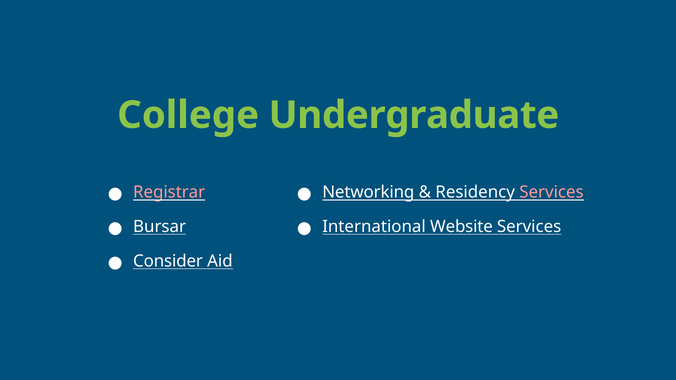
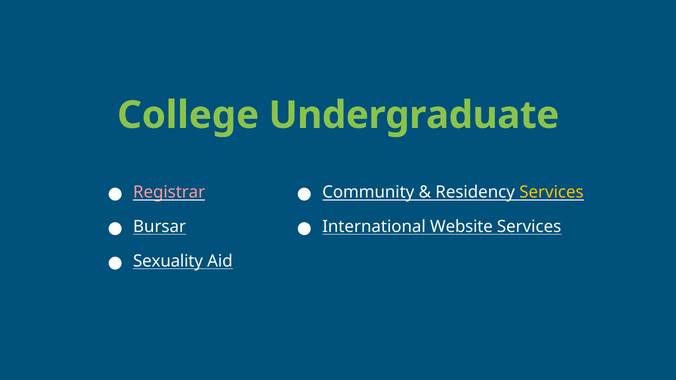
Networking: Networking -> Community
Services at (552, 192) colour: pink -> yellow
Consider: Consider -> Sexuality
